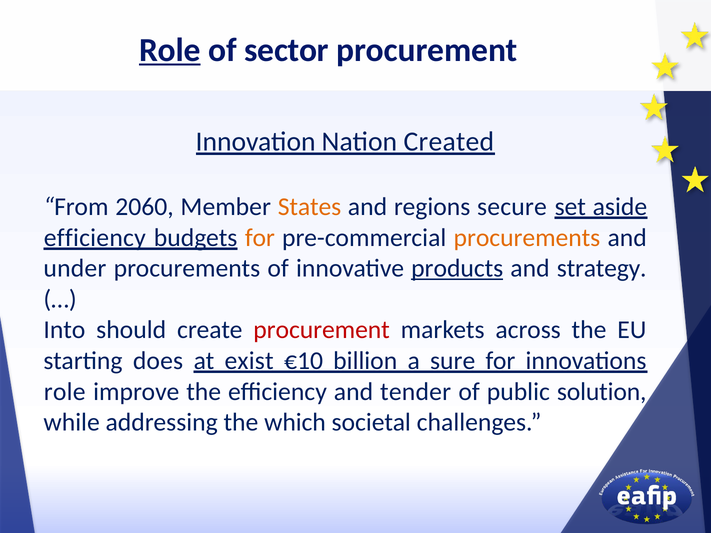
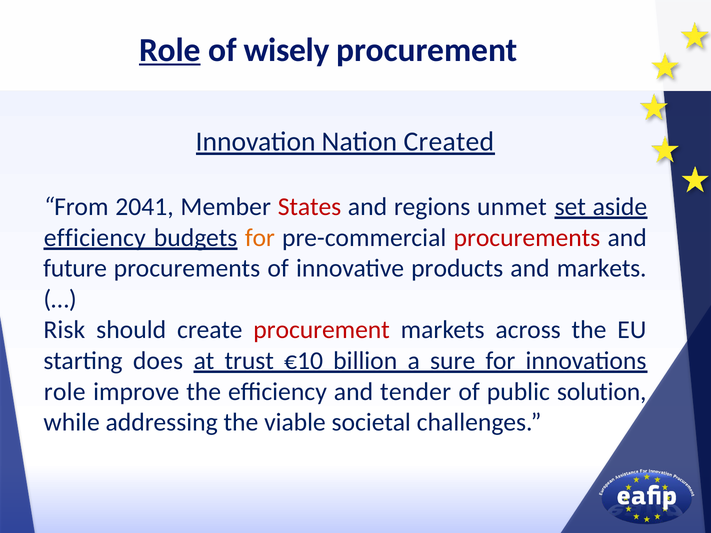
sector: sector -> wisely
2060: 2060 -> 2041
States colour: orange -> red
secure: secure -> unmet
procurements at (527, 238) colour: orange -> red
under: under -> future
products underline: present -> none
and strategy: strategy -> markets
Into: Into -> Risk
exist: exist -> trust
which: which -> viable
